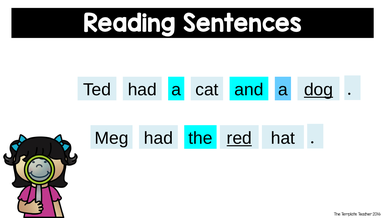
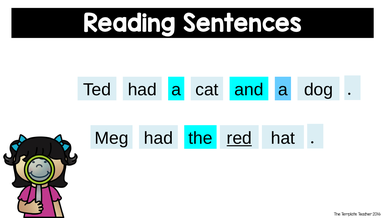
dog underline: present -> none
